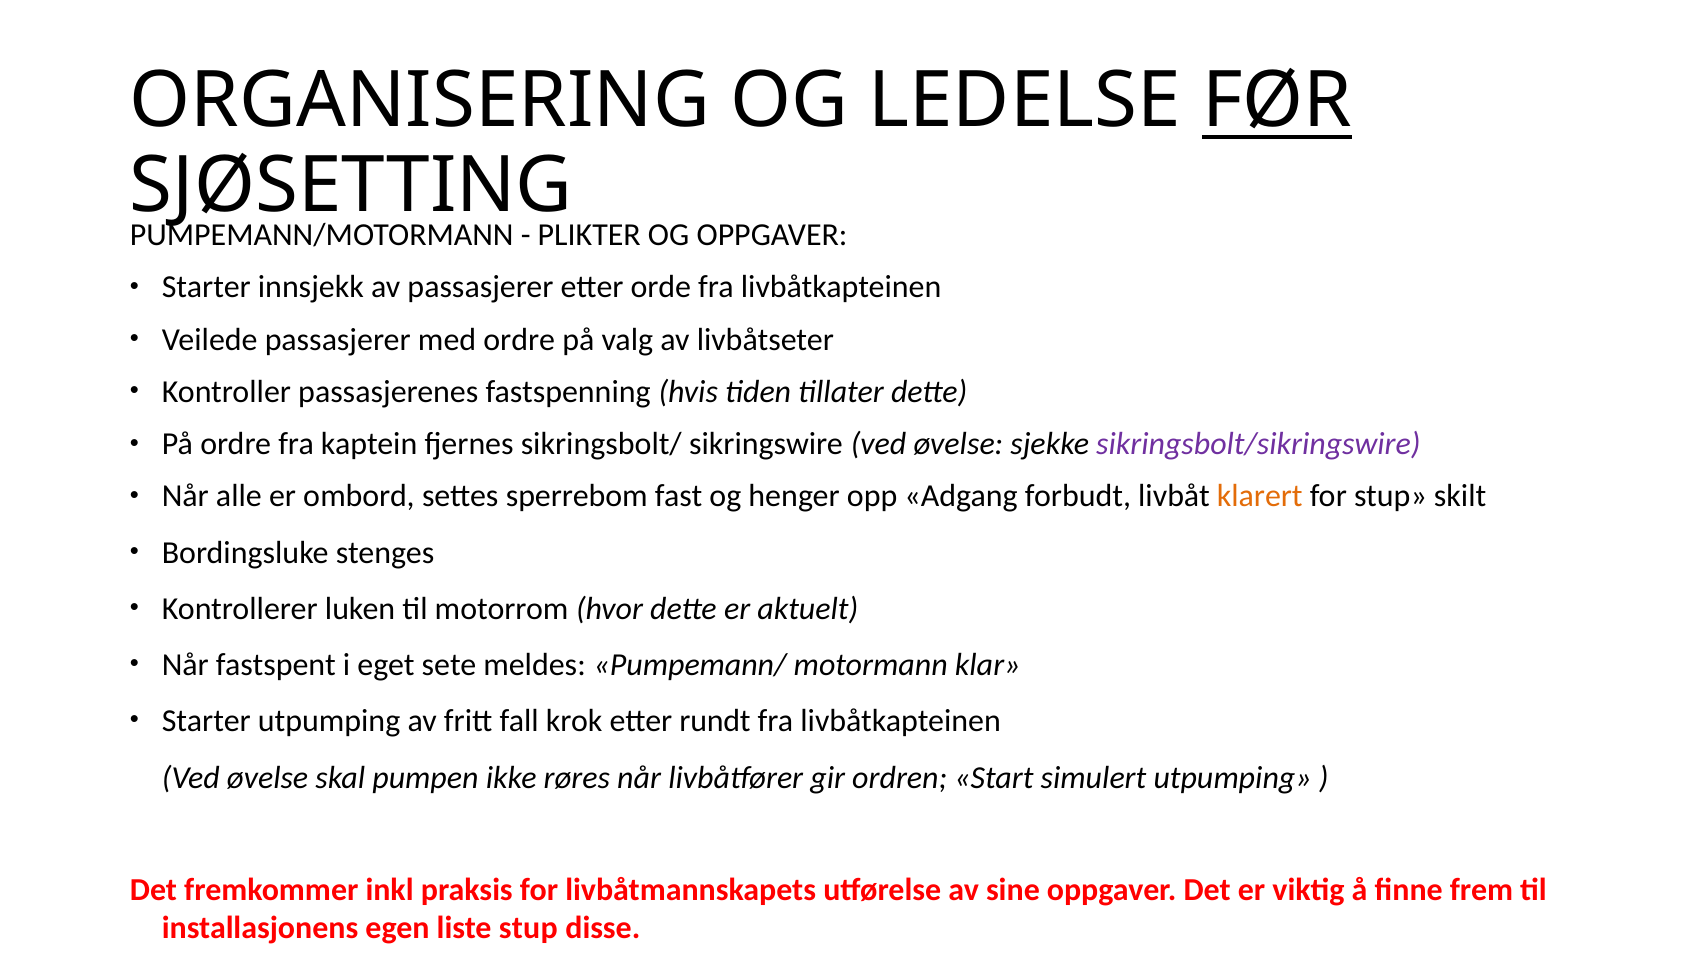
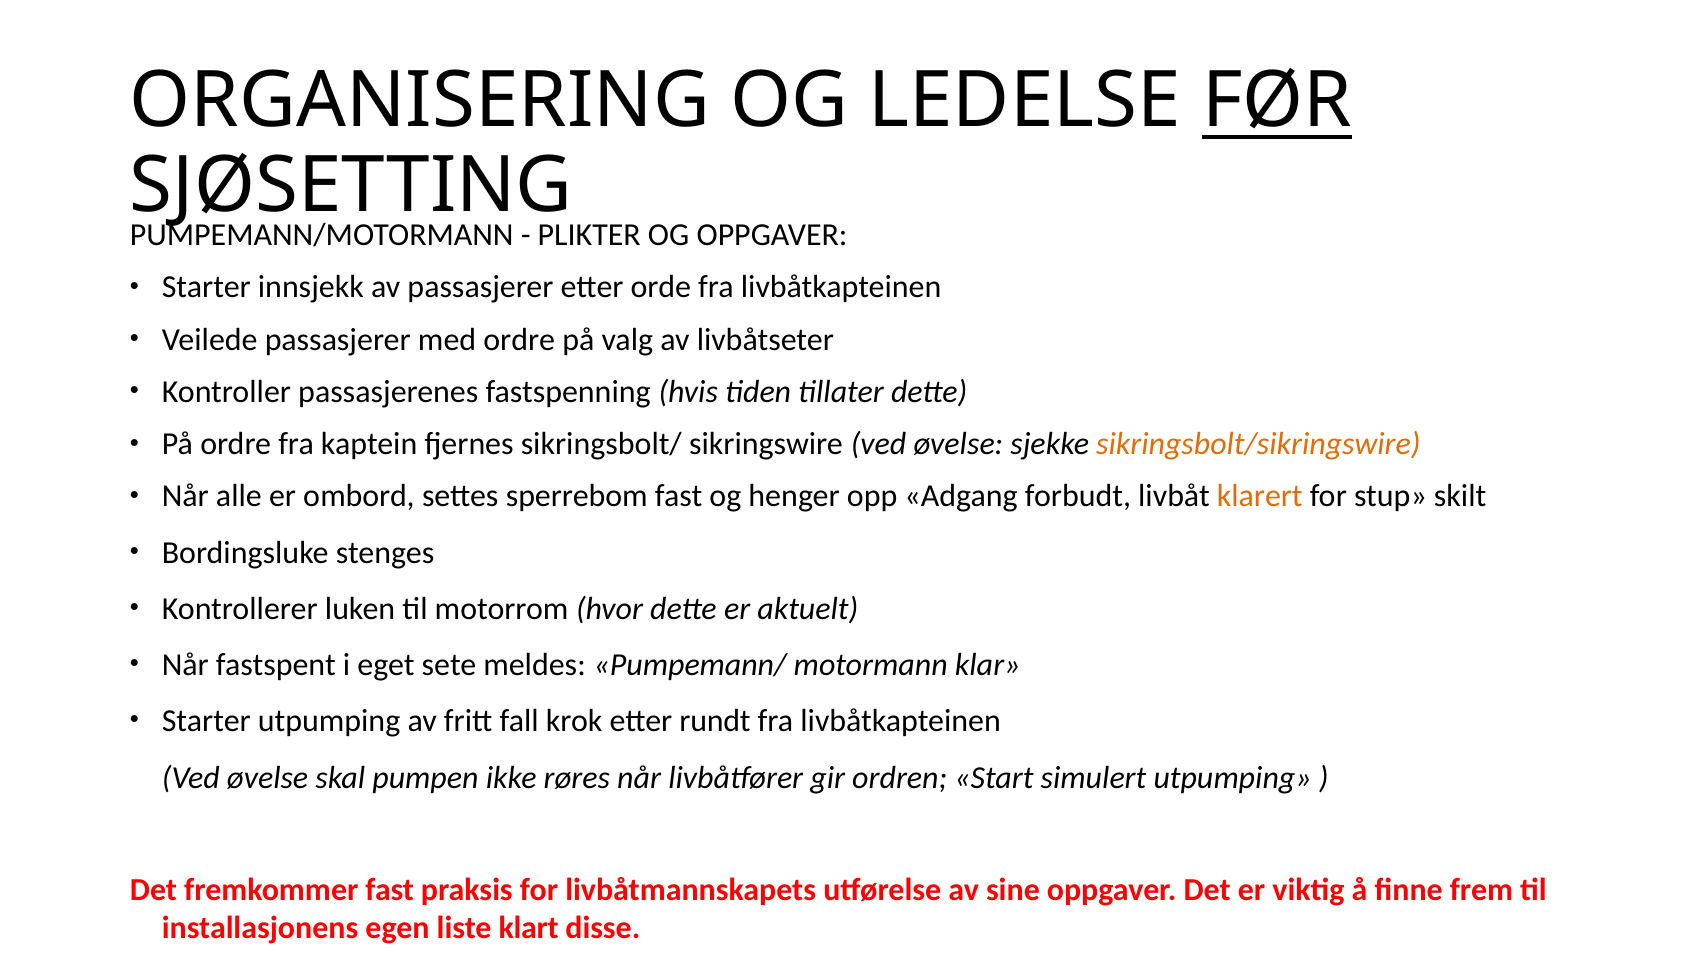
sikringsbolt/sikringswire colour: purple -> orange
fremkommer inkl: inkl -> fast
liste stup: stup -> klart
